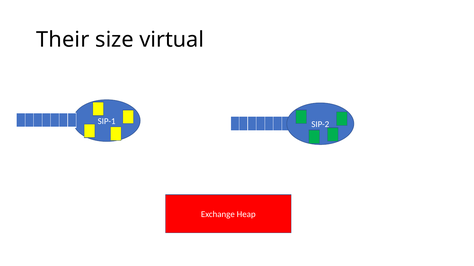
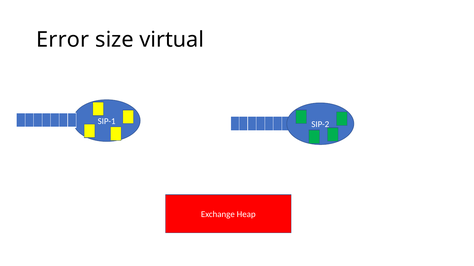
Their: Their -> Error
